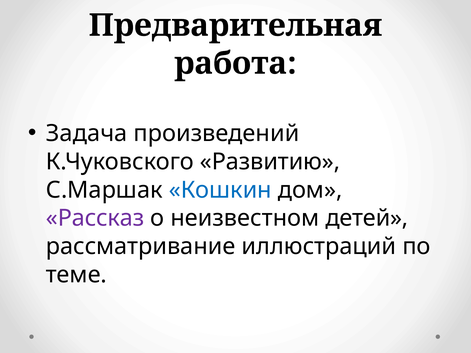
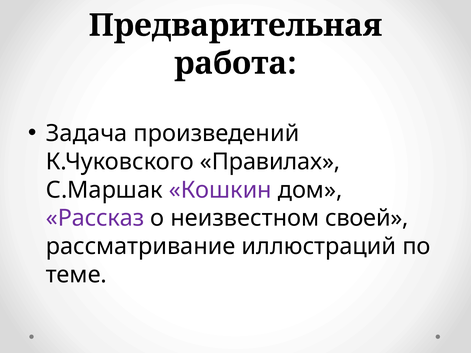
Развитию: Развитию -> Правилах
Кошкин colour: blue -> purple
детей: детей -> своей
